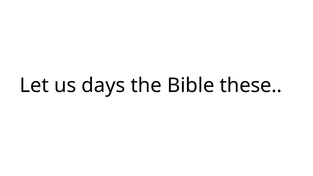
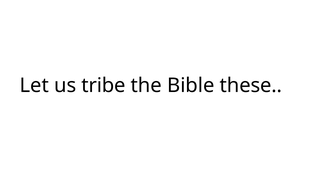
days: days -> tribe
